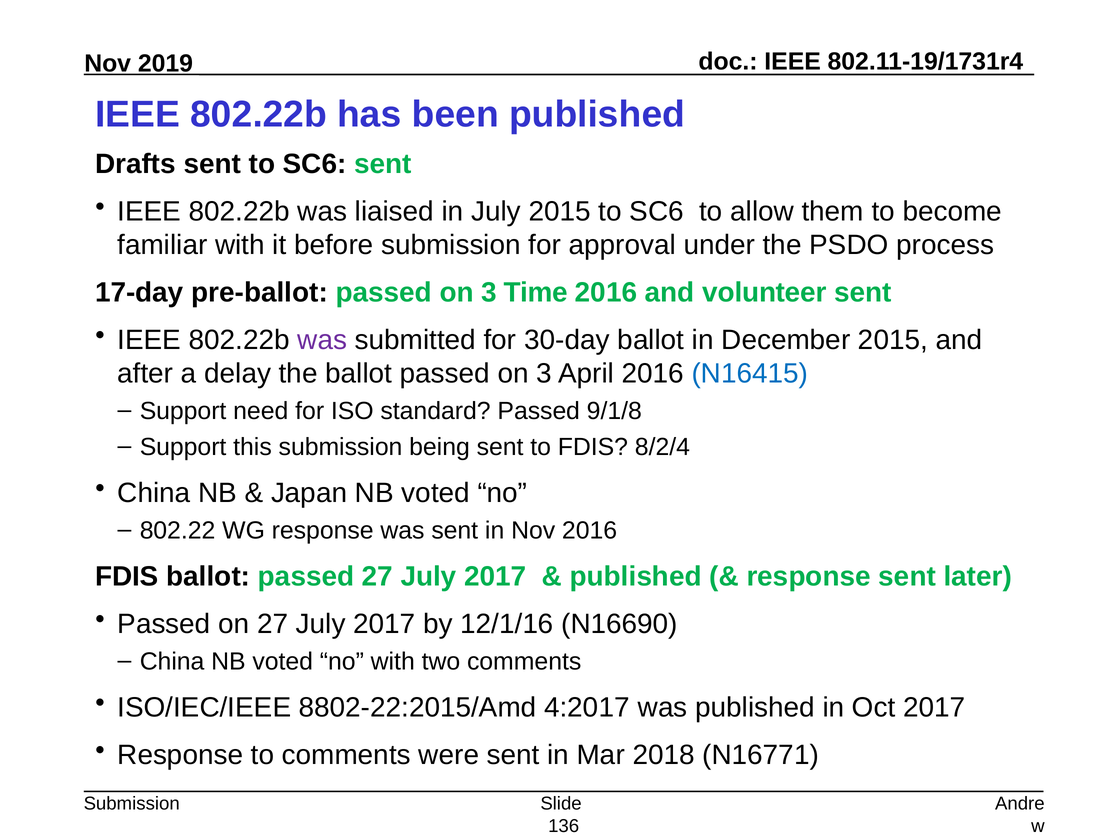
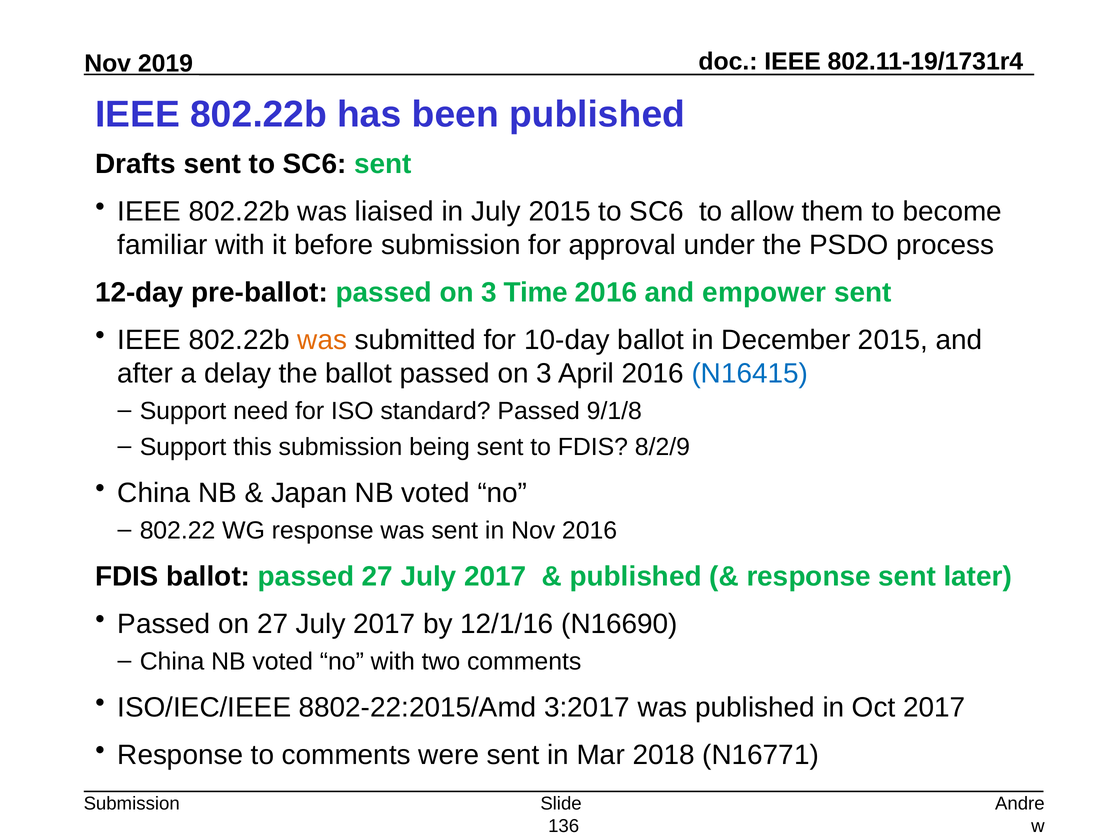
17-day: 17-day -> 12-day
volunteer: volunteer -> empower
was at (322, 340) colour: purple -> orange
30-day: 30-day -> 10-day
8/2/4: 8/2/4 -> 8/2/9
4:2017: 4:2017 -> 3:2017
